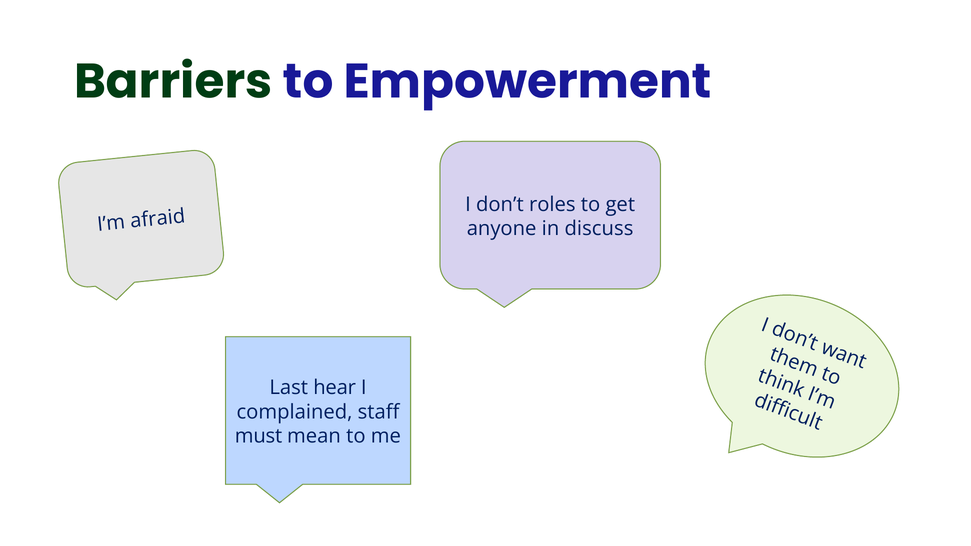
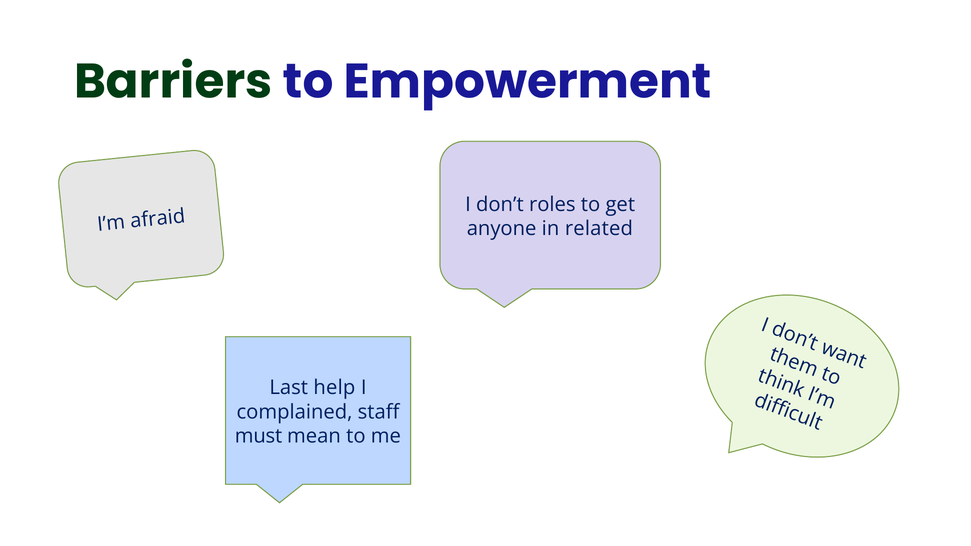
discuss: discuss -> related
hear: hear -> help
